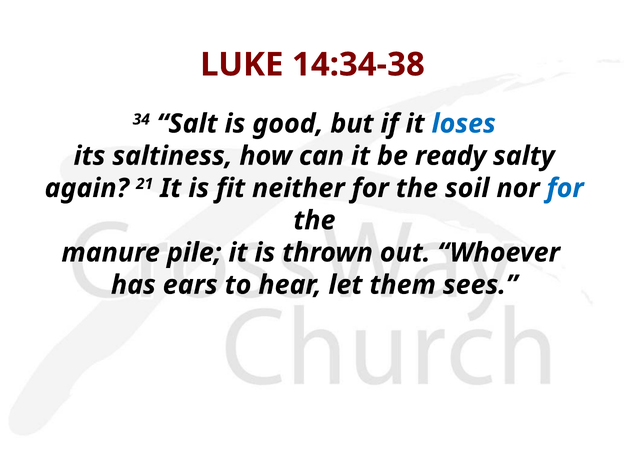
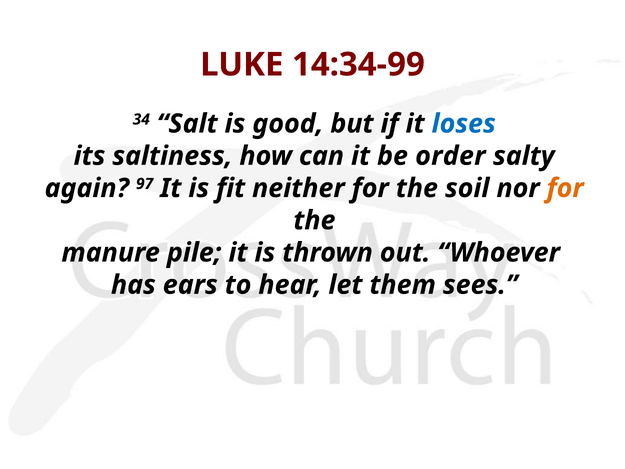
14:34-38: 14:34-38 -> 14:34-99
ready: ready -> order
21: 21 -> 97
for at (565, 188) colour: blue -> orange
